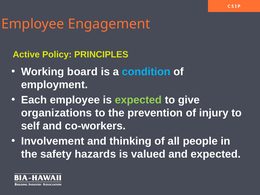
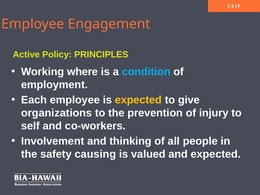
board: board -> where
expected at (138, 100) colour: light green -> yellow
hazards: hazards -> causing
